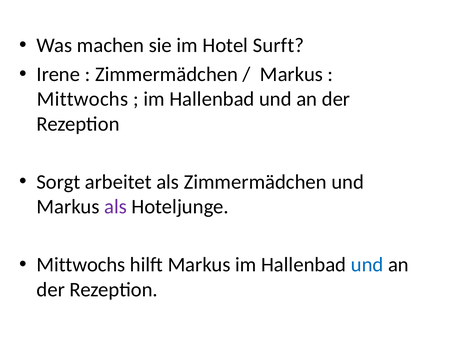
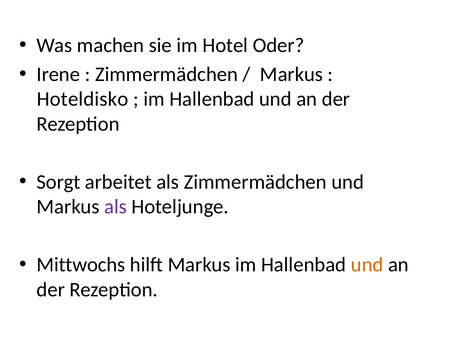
Surft: Surft -> Oder
Mittwochs at (83, 99): Mittwochs -> Hoteldisko
und at (367, 265) colour: blue -> orange
